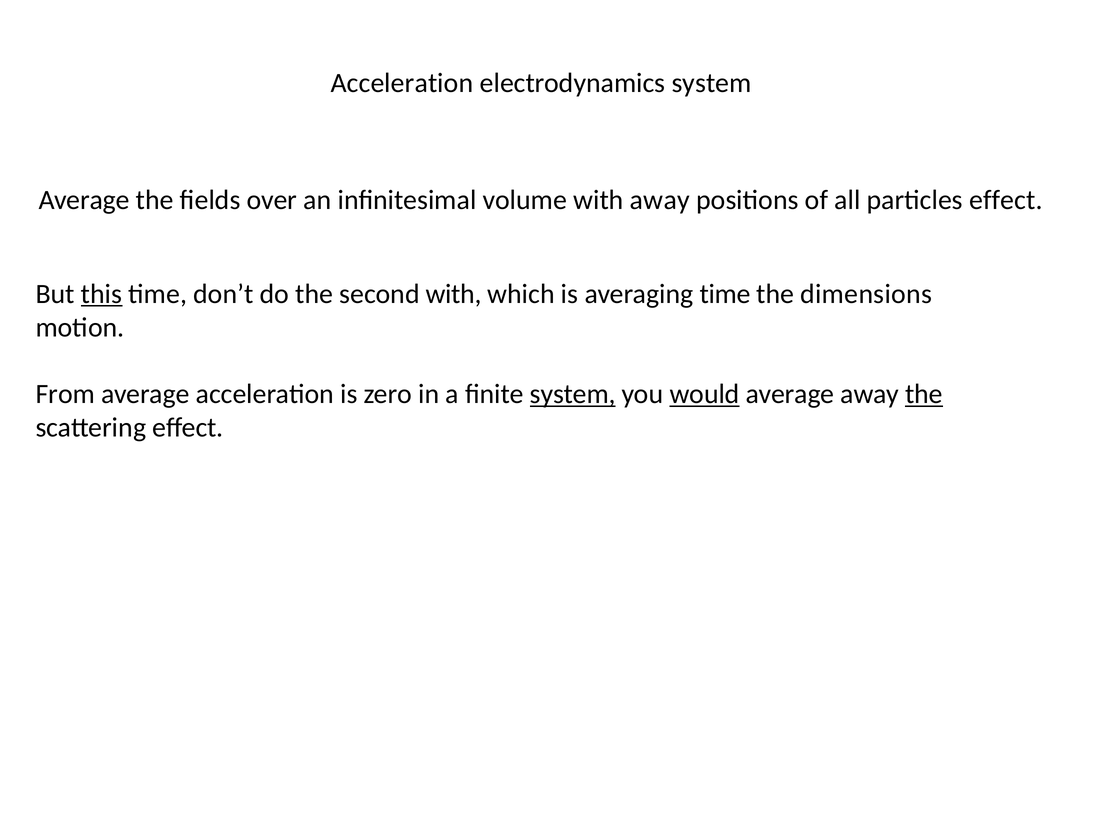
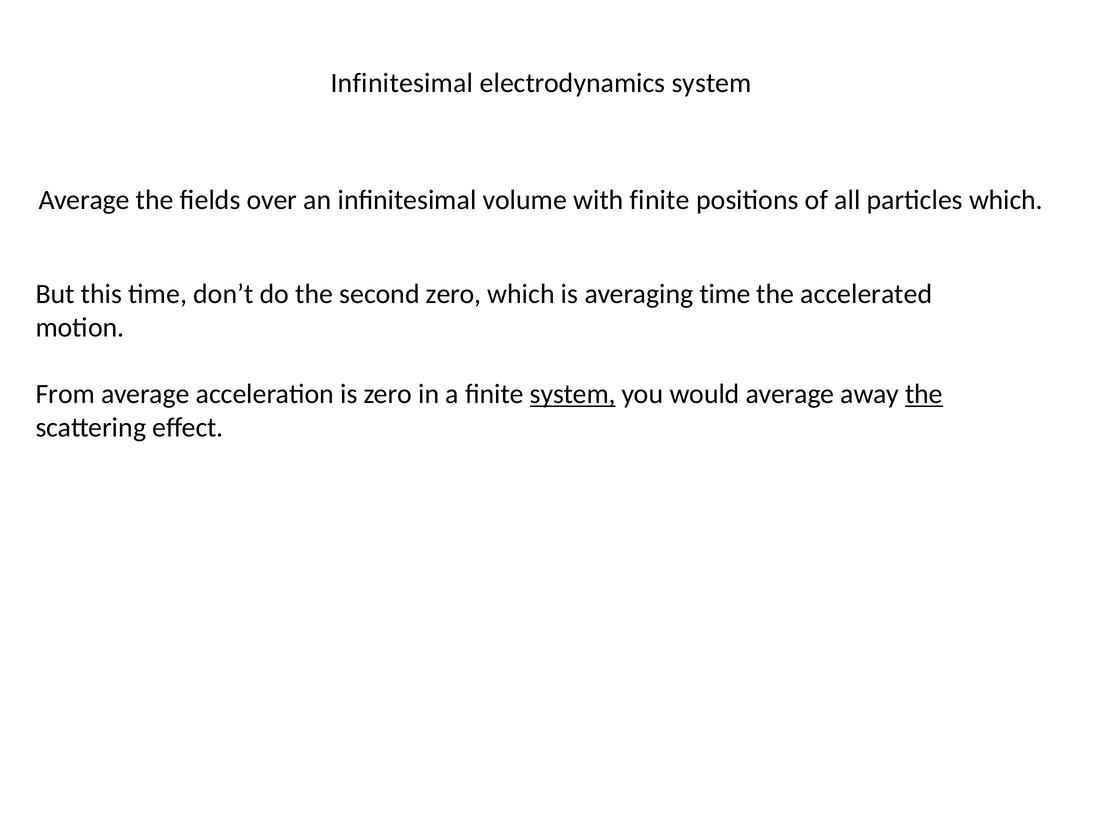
Acceleration at (402, 83): Acceleration -> Infinitesimal
with away: away -> finite
particles effect: effect -> which
this underline: present -> none
second with: with -> zero
dimensions: dimensions -> accelerated
would underline: present -> none
